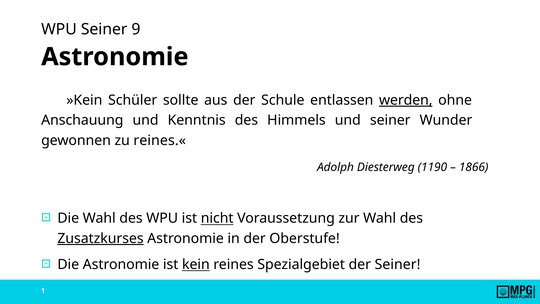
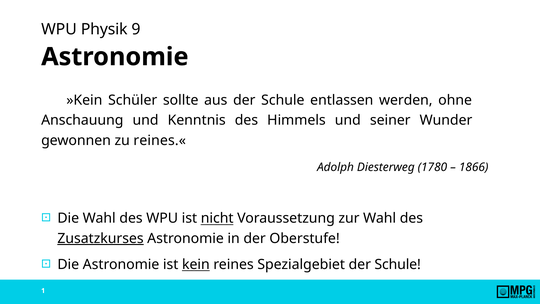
WPU Seiner: Seiner -> Physik
werden underline: present -> none
1190: 1190 -> 1780
Spezialgebiet der Seiner: Seiner -> Schule
